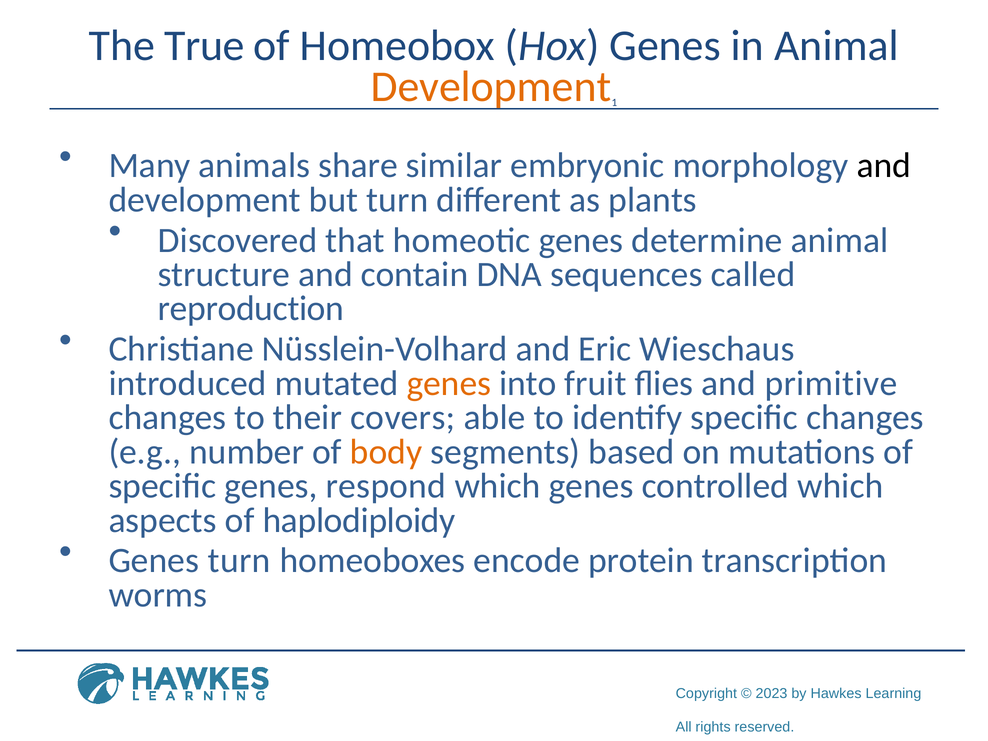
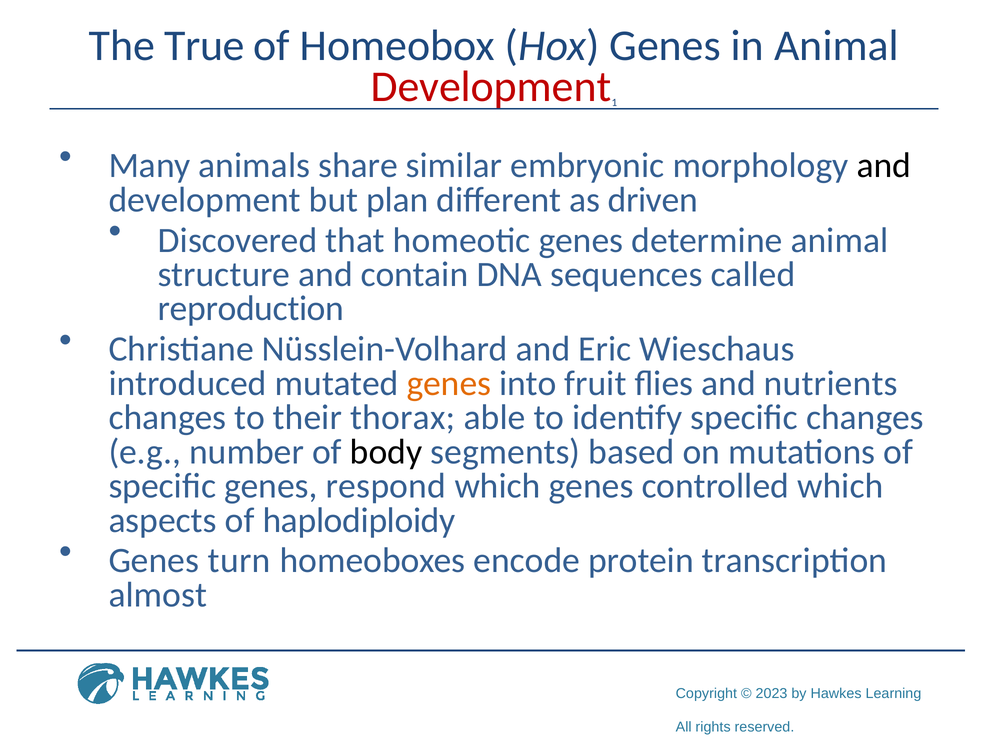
Development at (491, 87) colour: orange -> red
but turn: turn -> plan
plants: plants -> driven
primitive: primitive -> nutrients
covers: covers -> thorax
body colour: orange -> black
worms: worms -> almost
